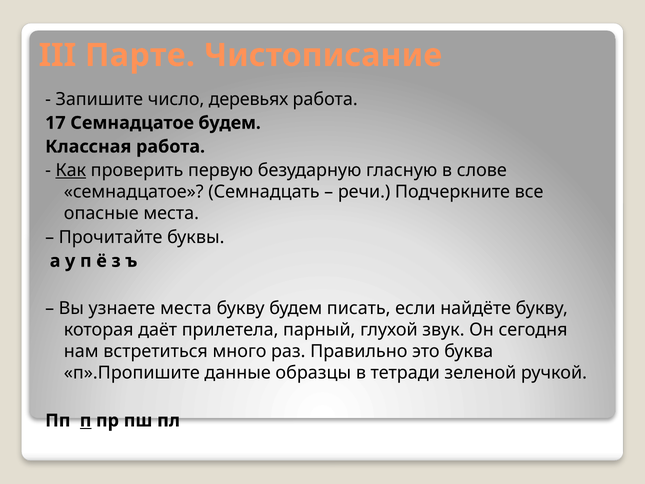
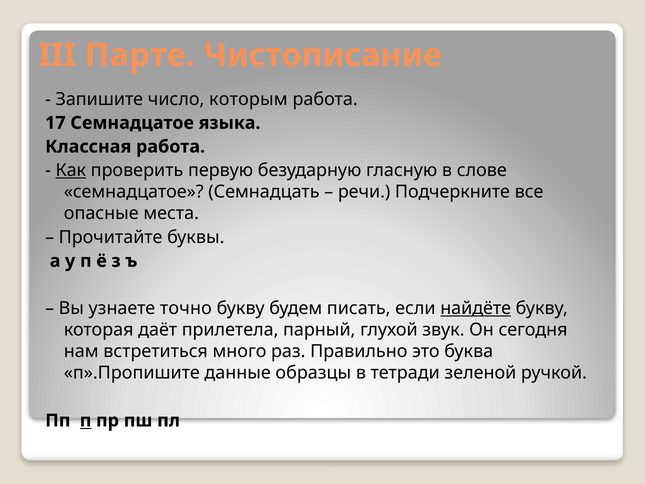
деревьях: деревьях -> которым
Семнадцатое будем: будем -> языка
узнаете места: места -> точно
найдёте underline: none -> present
